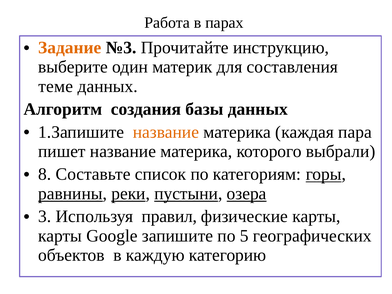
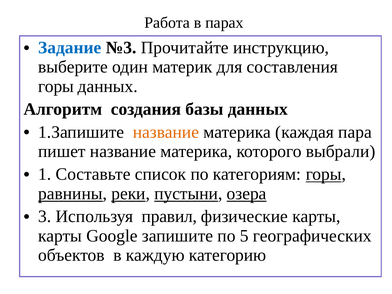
Задание colour: orange -> blue
теме at (56, 86): теме -> горы
8: 8 -> 1
